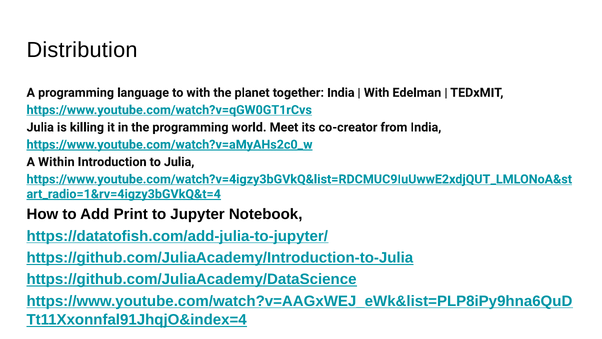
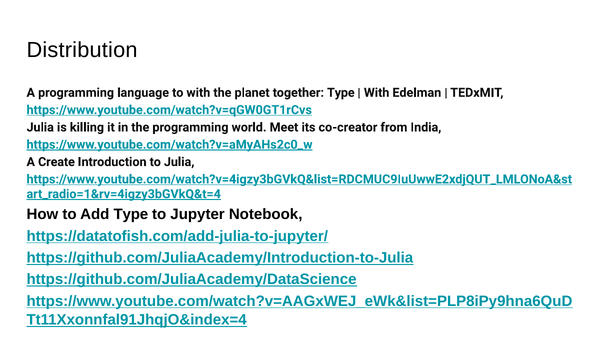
together India: India -> Type
Within: Within -> Create
Add Print: Print -> Type
